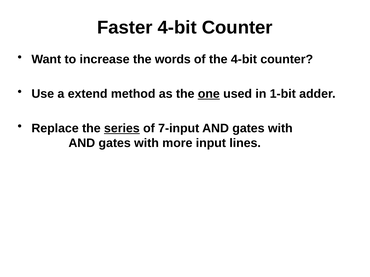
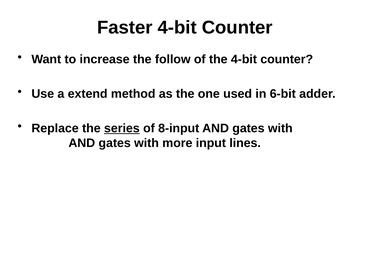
words: words -> follow
one underline: present -> none
1-bit: 1-bit -> 6-bit
7-input: 7-input -> 8-input
